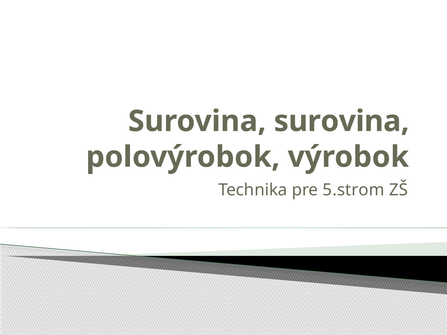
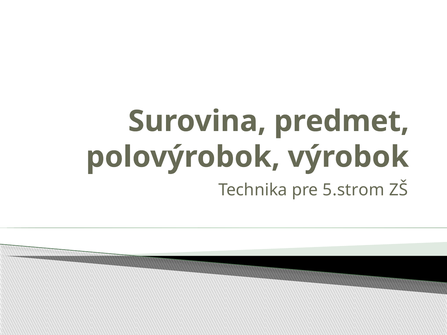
Surovina surovina: surovina -> predmet
